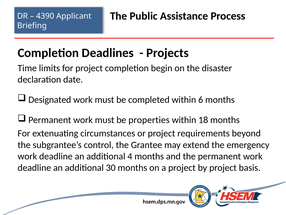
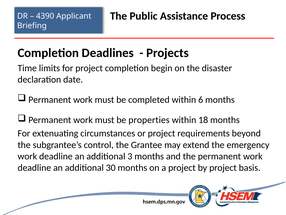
Designated at (50, 100): Designated -> Permanent
4: 4 -> 3
